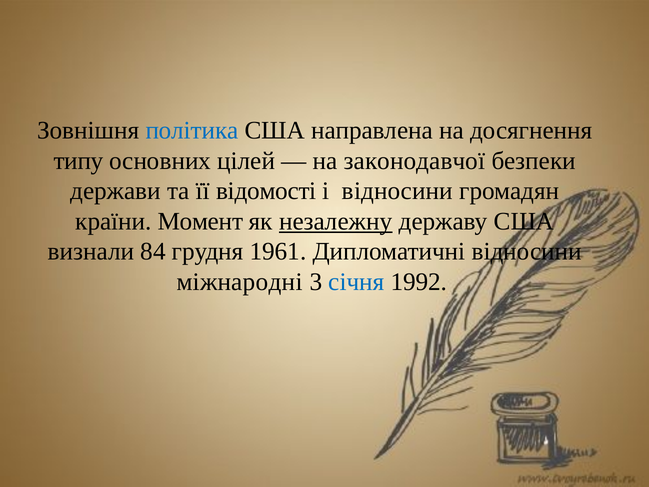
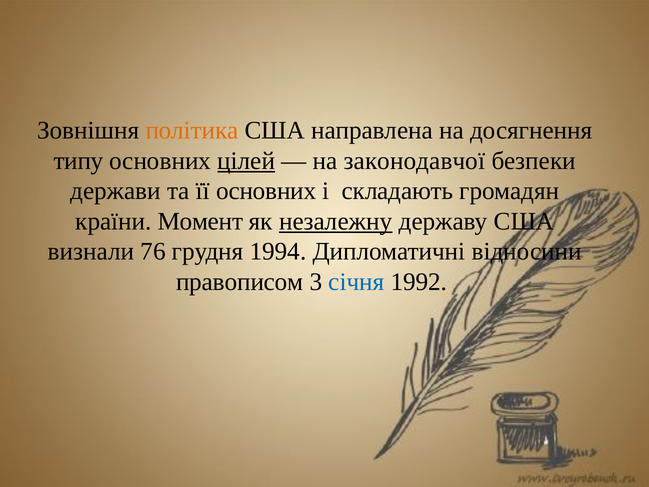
політика colour: blue -> orange
цілей underline: none -> present
її відомості: відомості -> основних
і відносини: відносини -> складають
84: 84 -> 76
1961: 1961 -> 1994
міжнародні: міжнародні -> правописом
